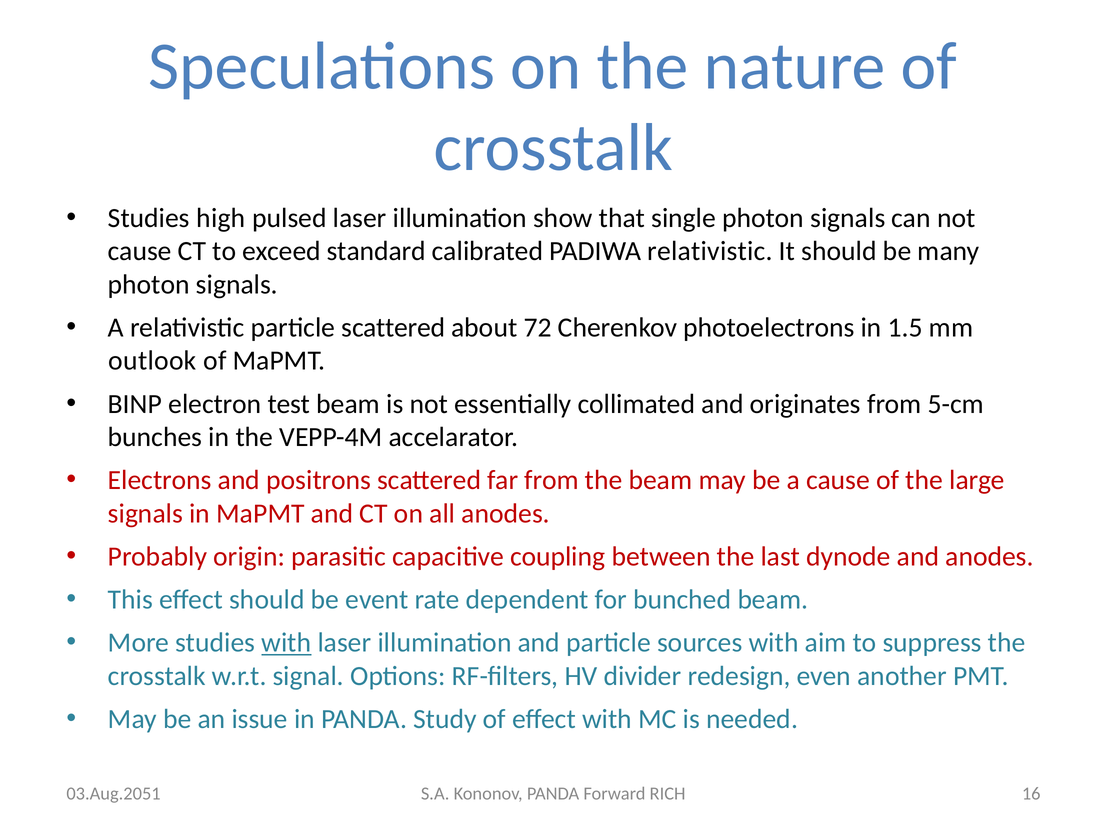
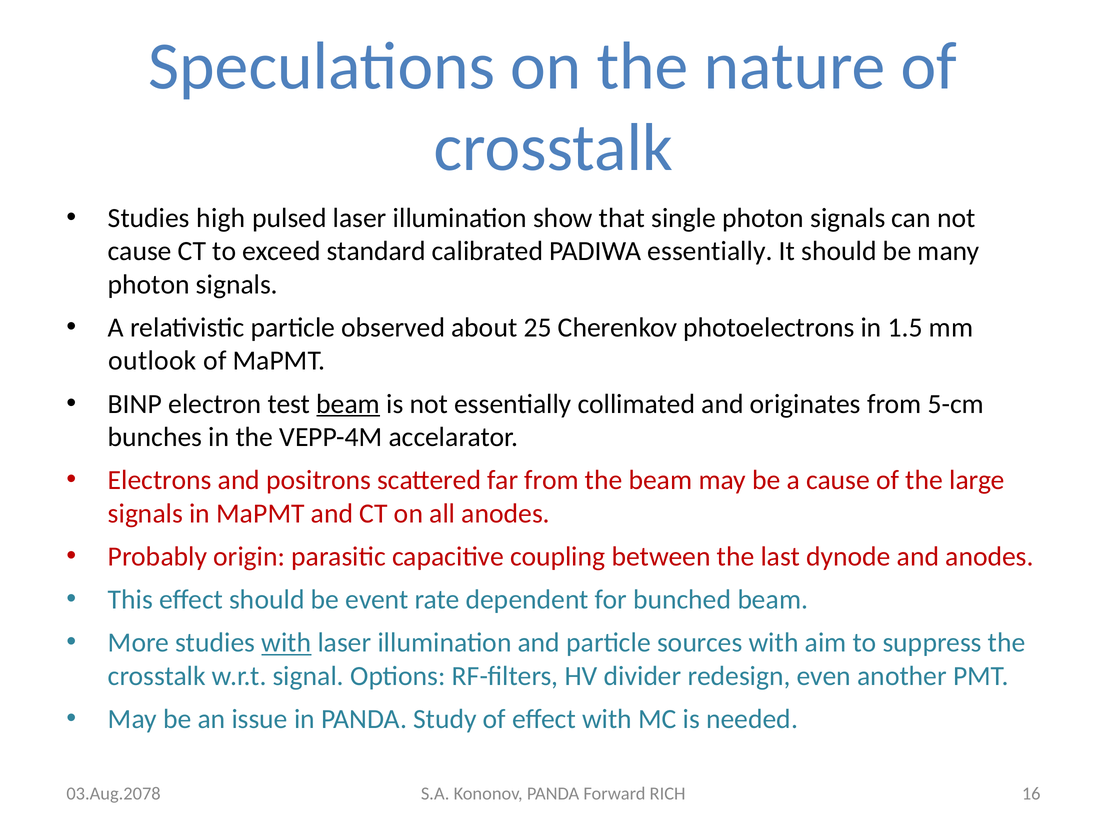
PADIWA relativistic: relativistic -> essentially
particle scattered: scattered -> observed
72: 72 -> 25
beam at (348, 404) underline: none -> present
03.Aug.2051: 03.Aug.2051 -> 03.Aug.2078
